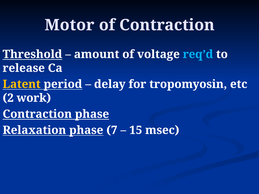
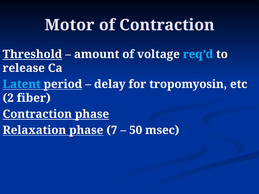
Latent colour: yellow -> light blue
work: work -> fiber
15: 15 -> 50
